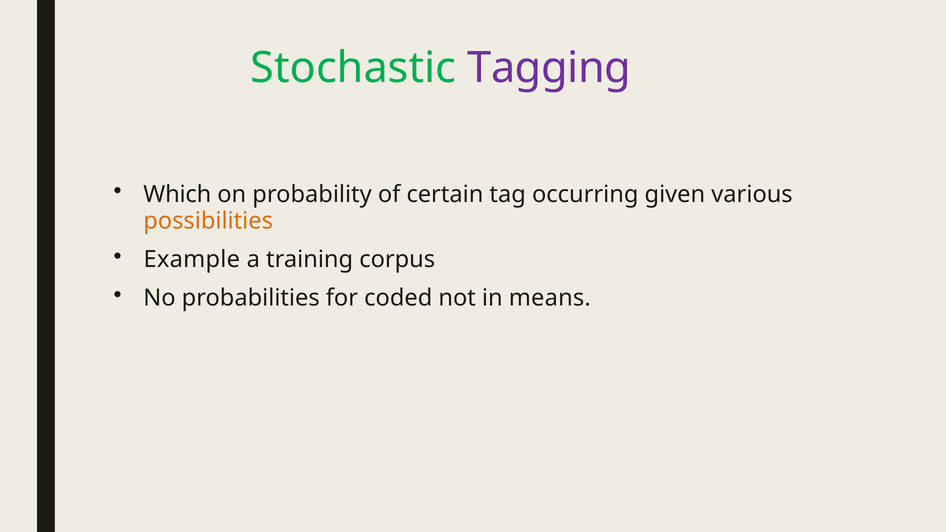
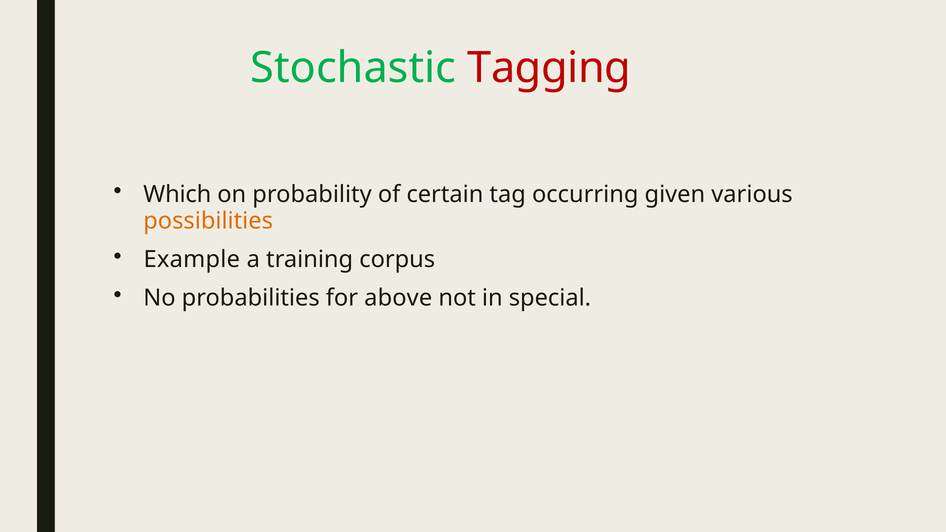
Tagging colour: purple -> red
coded: coded -> above
means: means -> special
